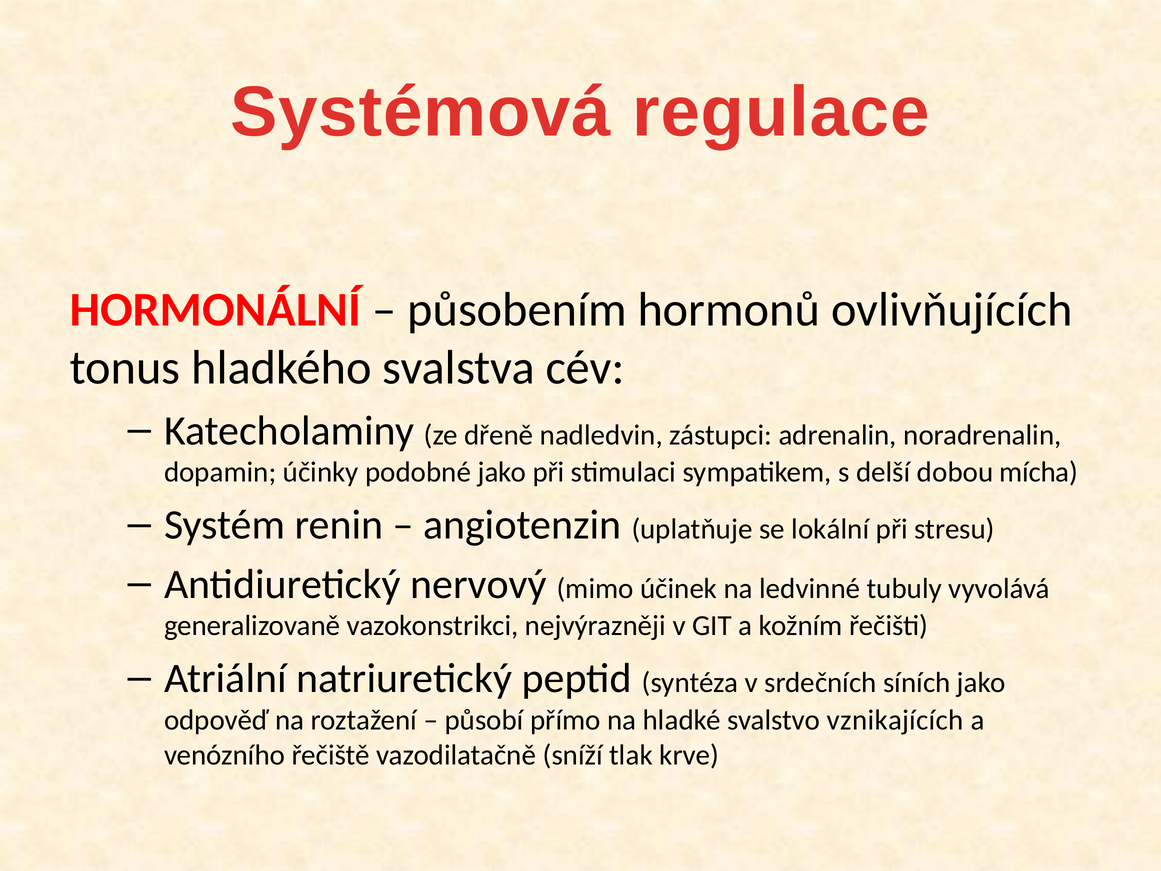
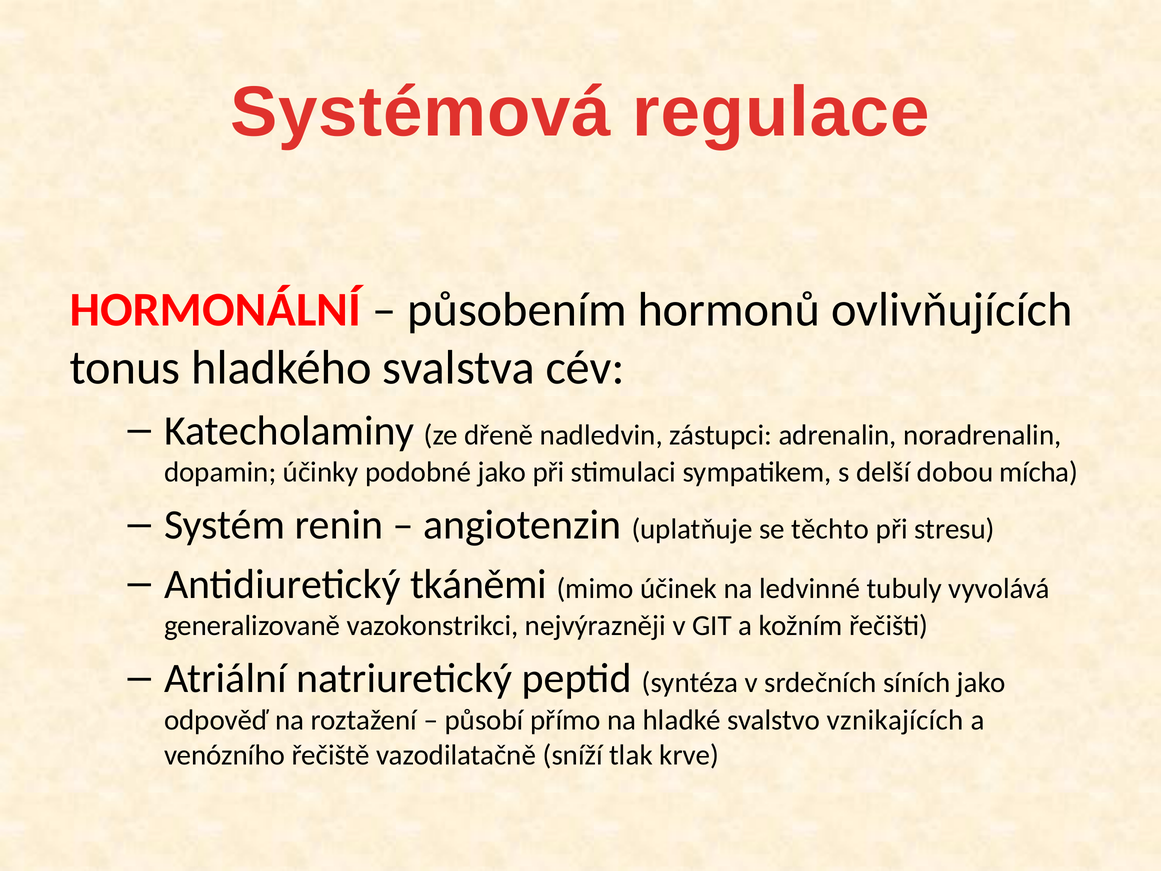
lokální: lokální -> těchto
nervový: nervový -> tkáněmi
